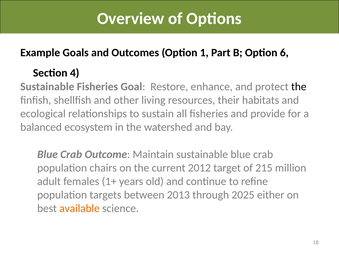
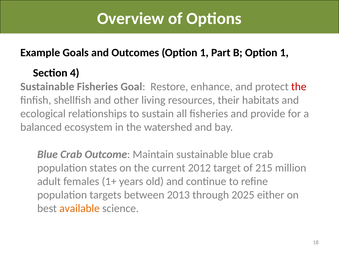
B Option 6: 6 -> 1
the at (299, 87) colour: black -> red
chairs: chairs -> states
